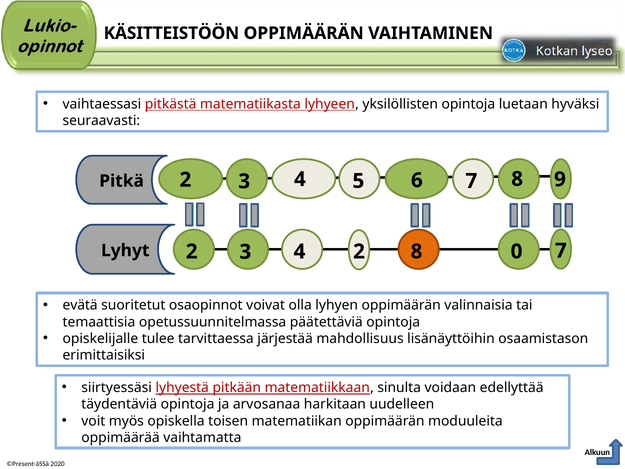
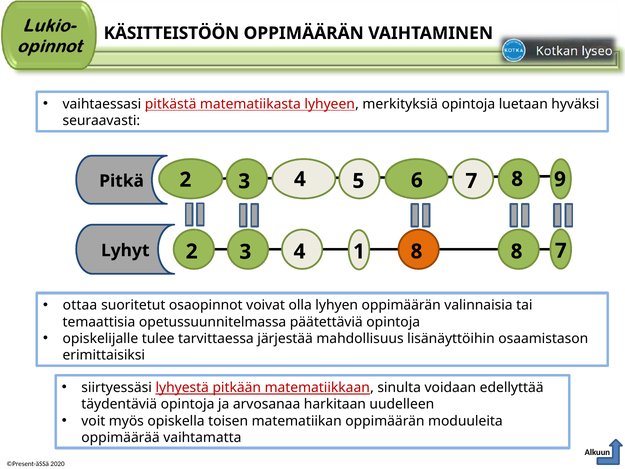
yksilöllisten: yksilöllisten -> merkityksiä
Lyhyt 0: 0 -> 8
2 2: 2 -> 1
evätä: evätä -> ottaa
